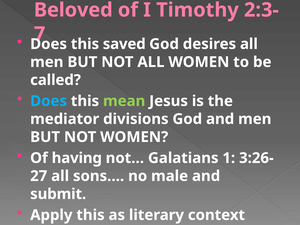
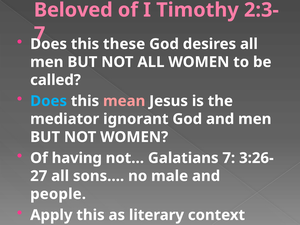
saved: saved -> these
mean colour: light green -> pink
divisions: divisions -> ignorant
Galatians 1: 1 -> 7
submit: submit -> people
